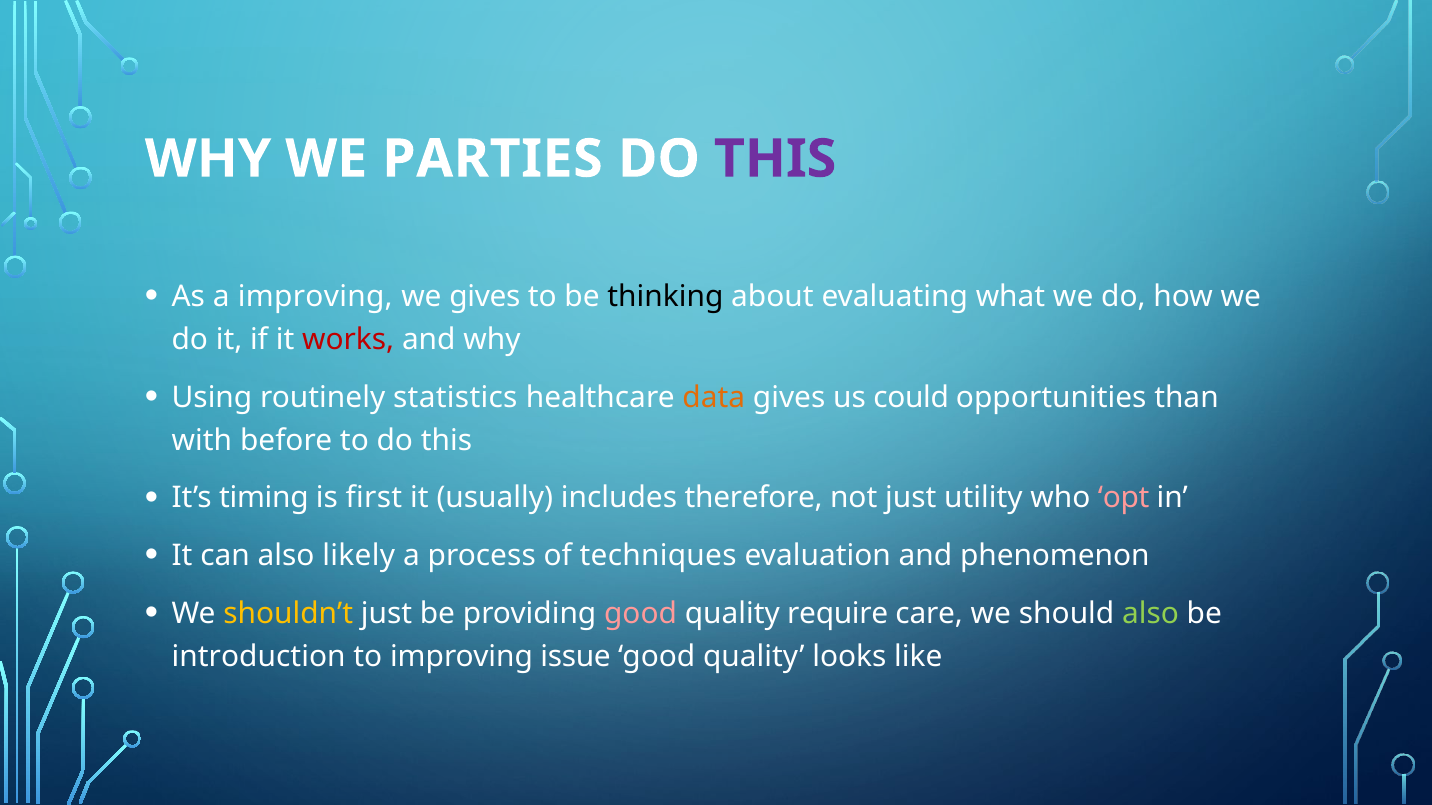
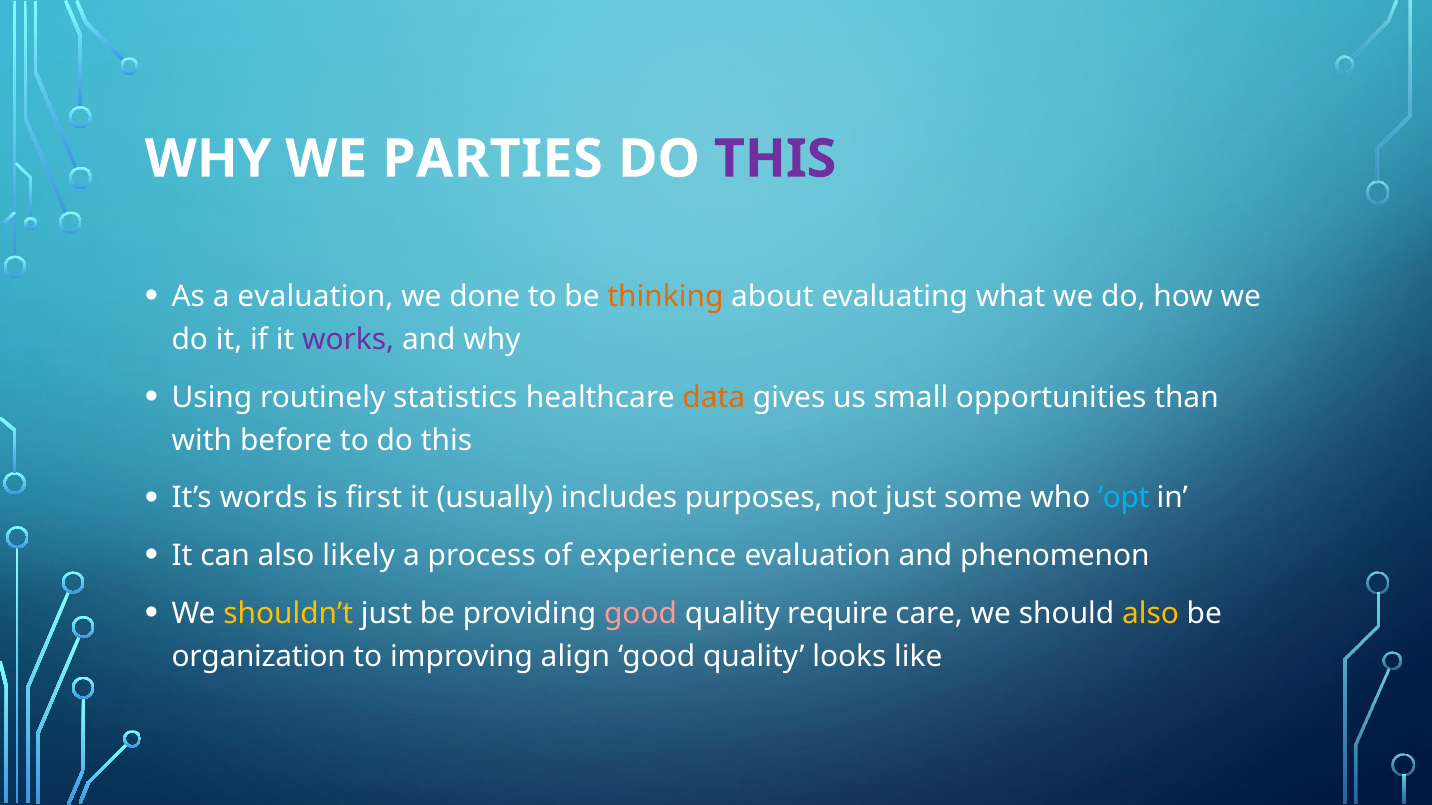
a improving: improving -> evaluation
we gives: gives -> done
thinking colour: black -> orange
works colour: red -> purple
could: could -> small
timing: timing -> words
therefore: therefore -> purposes
utility: utility -> some
opt colour: pink -> light blue
techniques: techniques -> experience
also at (1150, 614) colour: light green -> yellow
introduction: introduction -> organization
issue: issue -> align
